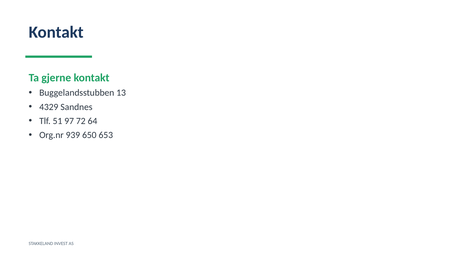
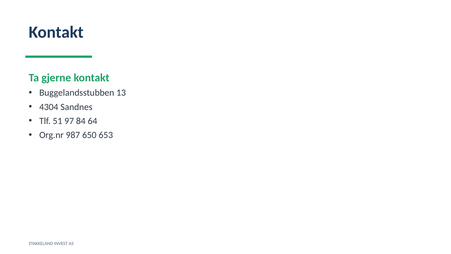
4329: 4329 -> 4304
72: 72 -> 84
939: 939 -> 987
